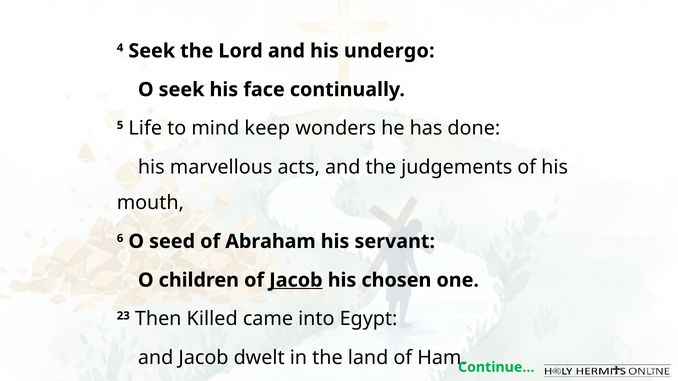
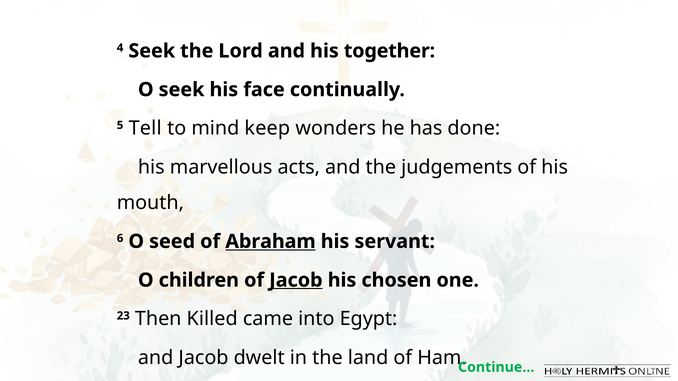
undergo: undergo -> together
Life: Life -> Tell
Abraham underline: none -> present
